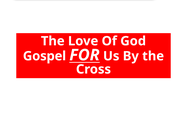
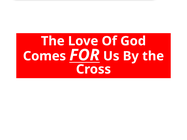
Gospel: Gospel -> Comes
